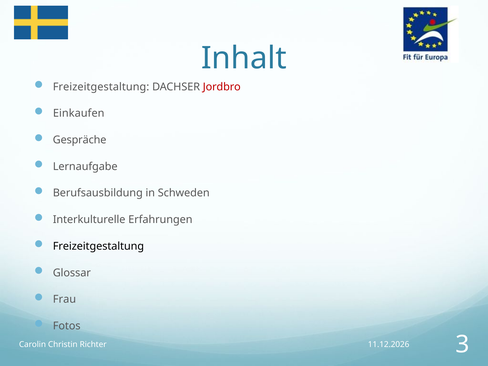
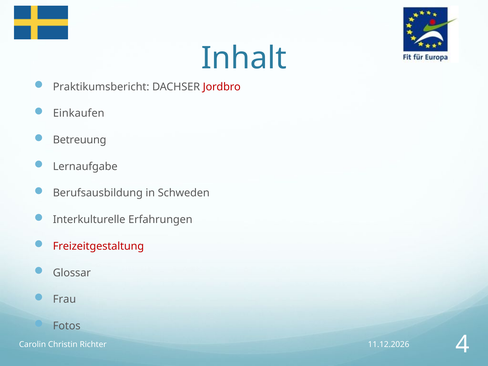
Freizeitgestaltung at (101, 87): Freizeitgestaltung -> Praktikumsbericht
Gespräche: Gespräche -> Betreuung
Freizeitgestaltung at (98, 246) colour: black -> red
3: 3 -> 4
